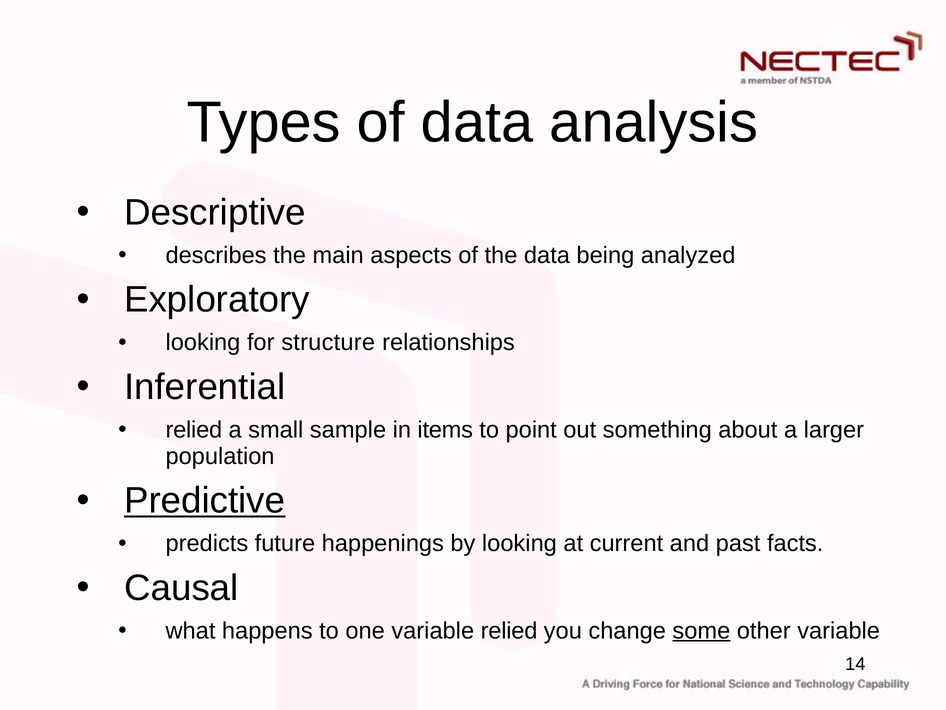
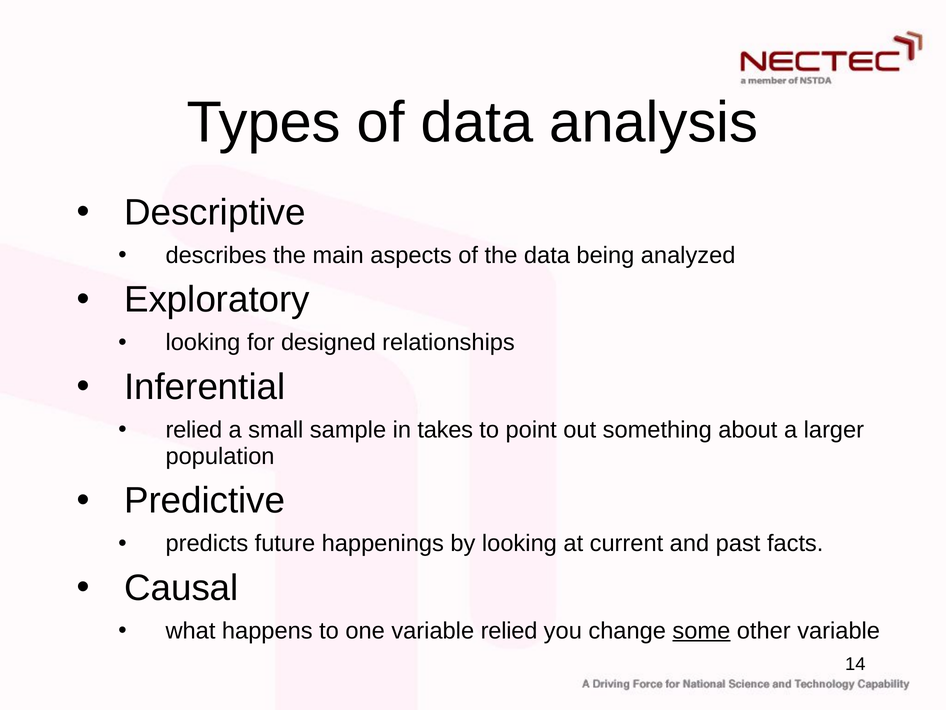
structure: structure -> designed
items: items -> takes
Predictive underline: present -> none
